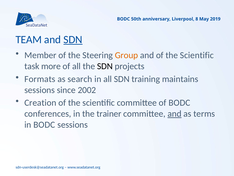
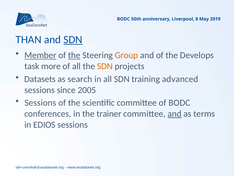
TEAM: TEAM -> THAN
Member underline: none -> present
the at (74, 55) underline: none -> present
and of the Scientific: Scientific -> Develops
SDN at (105, 66) colour: black -> orange
Formats: Formats -> Datasets
maintains: maintains -> advanced
2002: 2002 -> 2005
Creation at (40, 102): Creation -> Sessions
in BODC: BODC -> EDIOS
